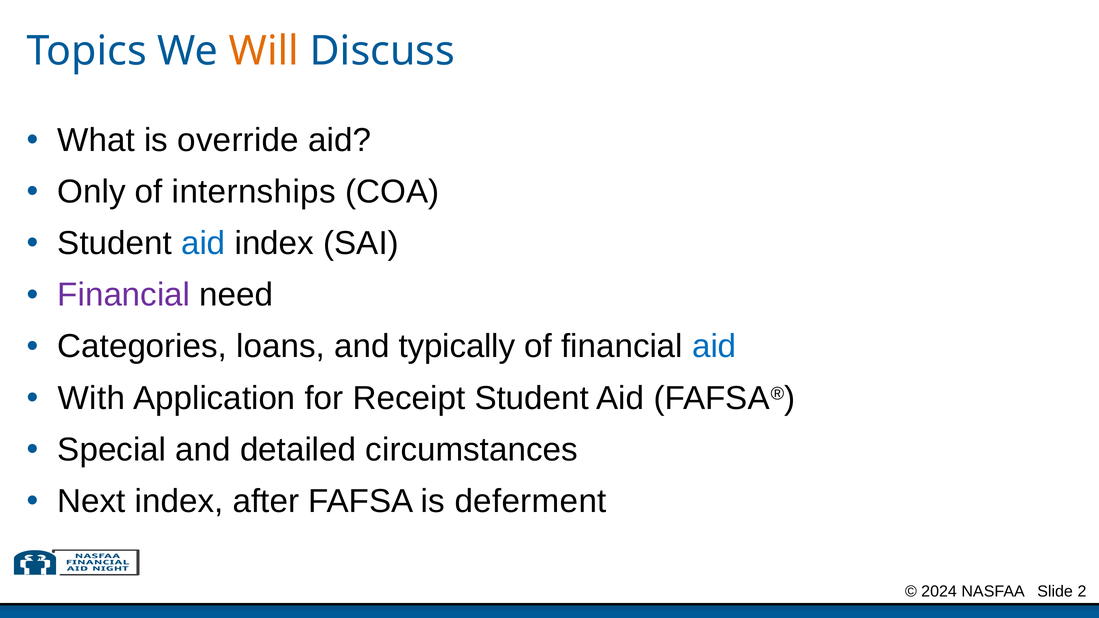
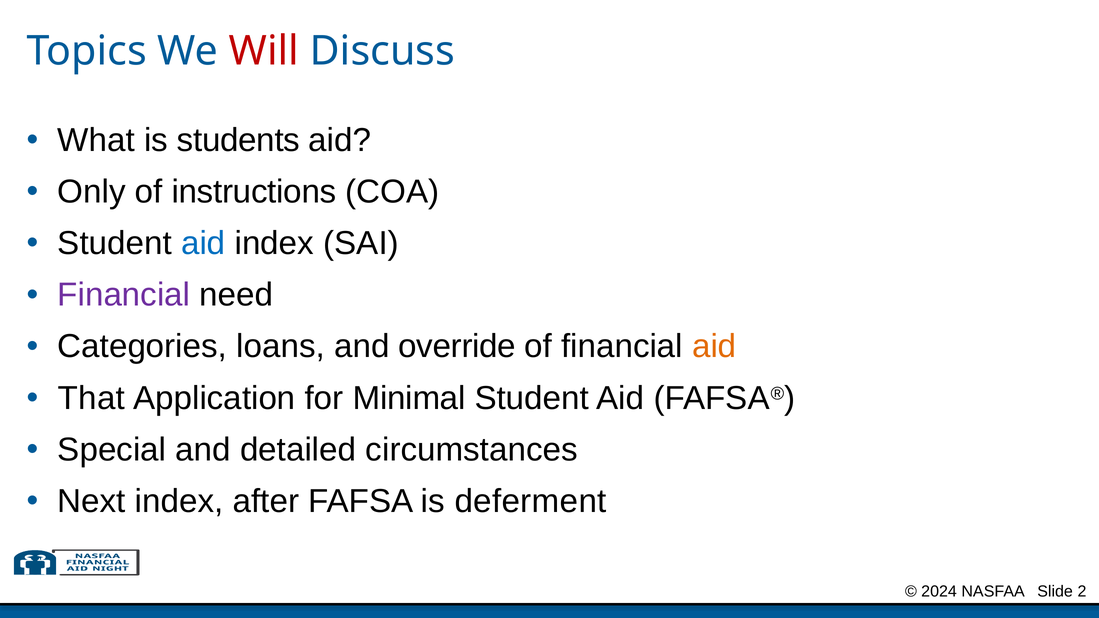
Will colour: orange -> red
override: override -> students
internships: internships -> instructions
typically: typically -> override
aid at (714, 347) colour: blue -> orange
With: With -> That
Receipt: Receipt -> Minimal
